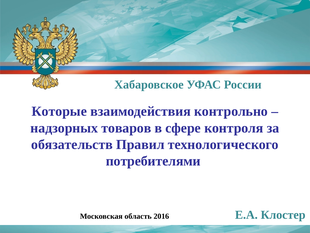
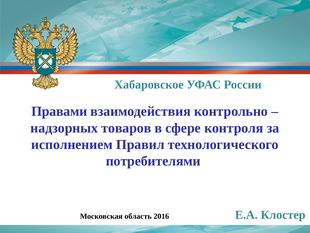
Которые: Которые -> Правами
обязательств: обязательств -> исполнением
